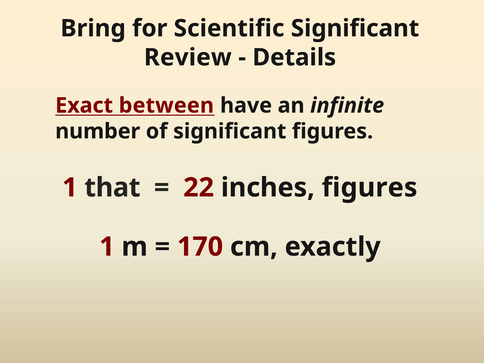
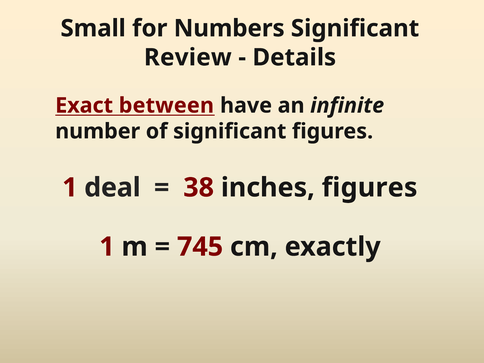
Bring: Bring -> Small
Scientific: Scientific -> Numbers
that: that -> deal
22: 22 -> 38
170: 170 -> 745
